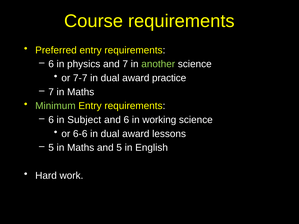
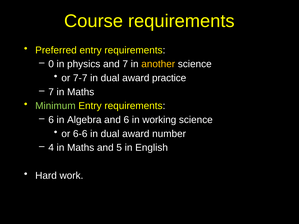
6 at (51, 64): 6 -> 0
another colour: light green -> yellow
Subject: Subject -> Algebra
lessons: lessons -> number
5 at (51, 148): 5 -> 4
